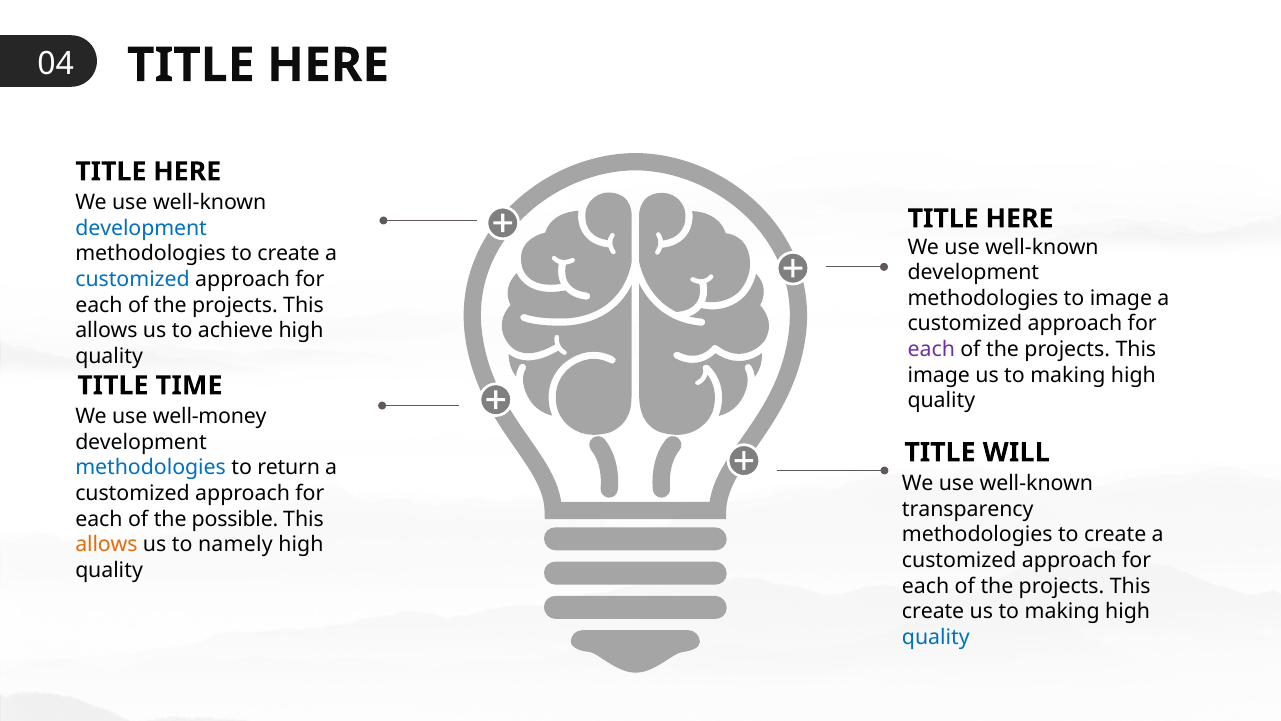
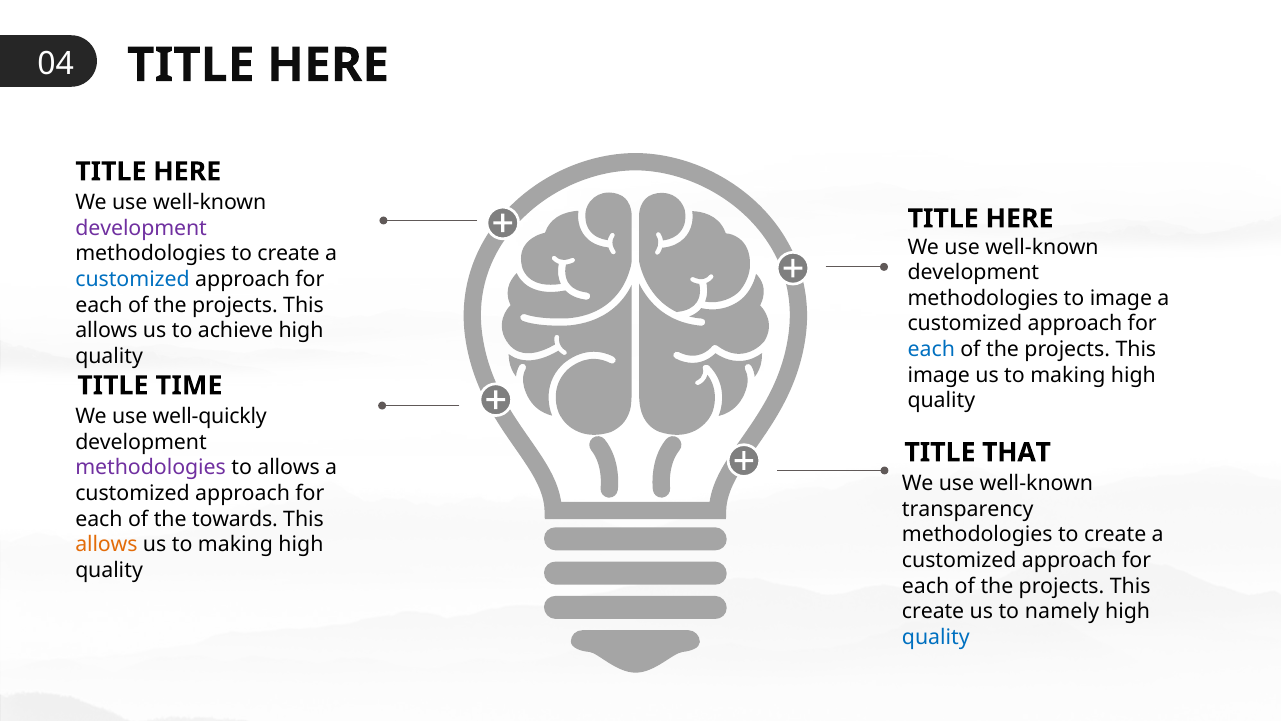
development at (141, 228) colour: blue -> purple
each at (931, 349) colour: purple -> blue
well-money: well-money -> well-quickly
WILL: WILL -> THAT
methodologies at (151, 468) colour: blue -> purple
to return: return -> allows
possible: possible -> towards
namely at (235, 544): namely -> making
making at (1062, 611): making -> namely
